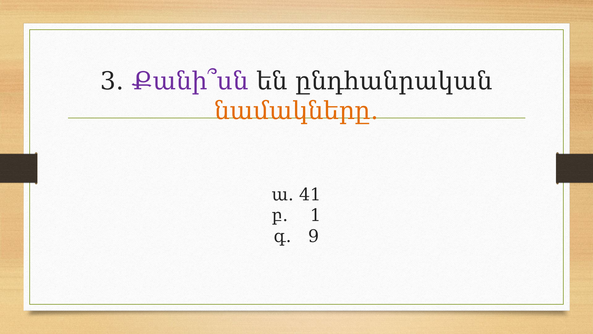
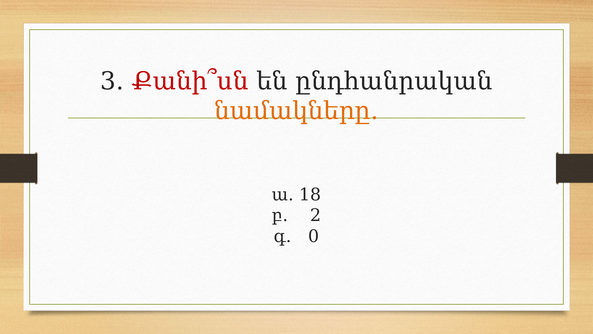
Քանի՞սն colour: purple -> red
41: 41 -> 18
1: 1 -> 2
9: 9 -> 0
